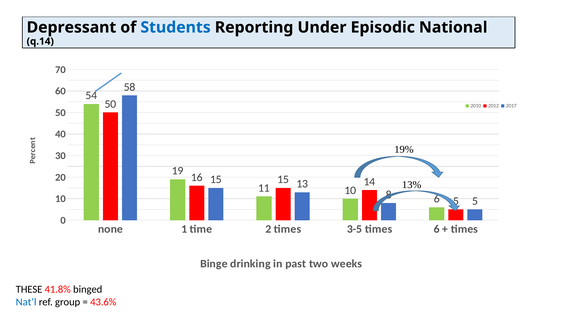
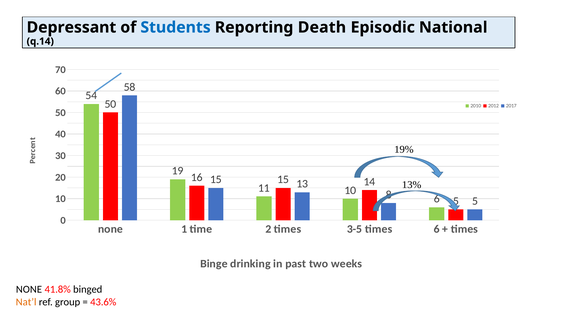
Under: Under -> Death
THESE at (29, 289): THESE -> NONE
Nat’l colour: blue -> orange
